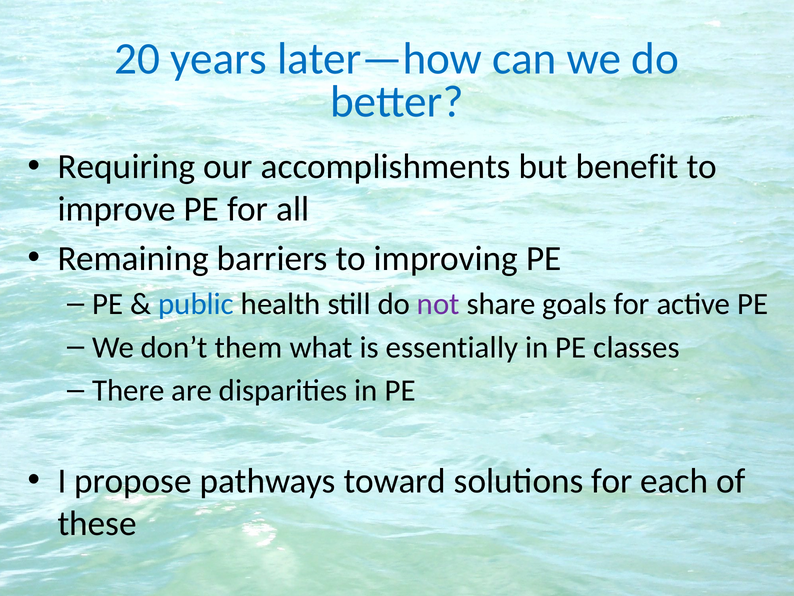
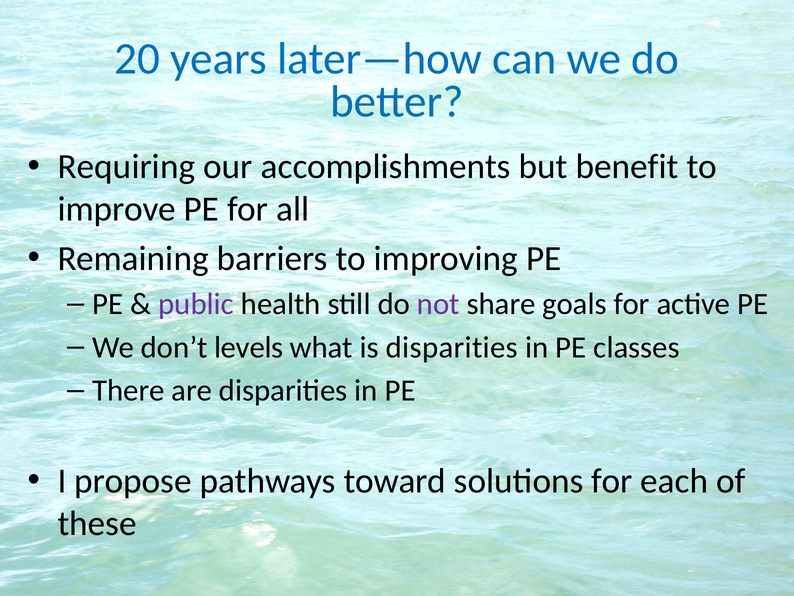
public colour: blue -> purple
them: them -> levels
is essentially: essentially -> disparities
